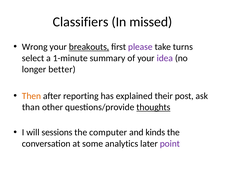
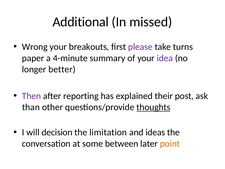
Classifiers: Classifiers -> Additional
breakouts underline: present -> none
select: select -> paper
1-minute: 1-minute -> 4-minute
Then colour: orange -> purple
sessions: sessions -> decision
computer: computer -> limitation
kinds: kinds -> ideas
analytics: analytics -> between
point colour: purple -> orange
